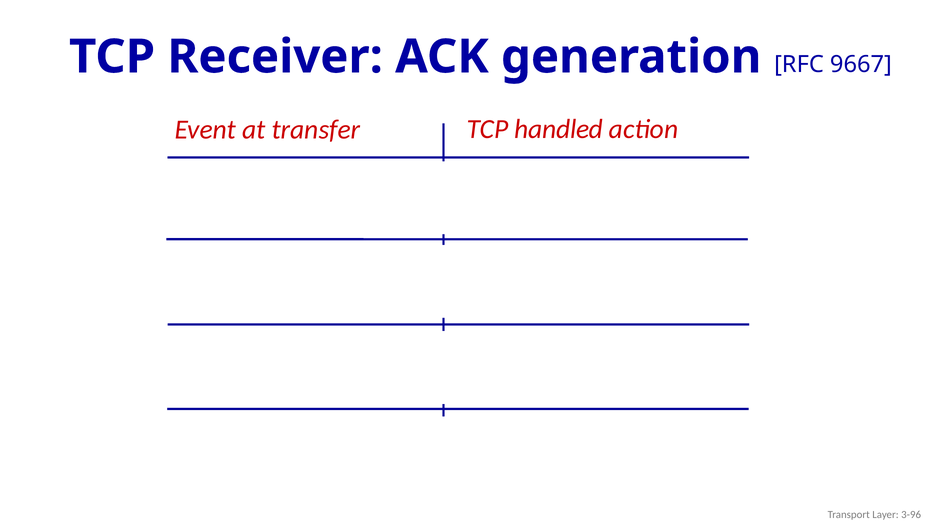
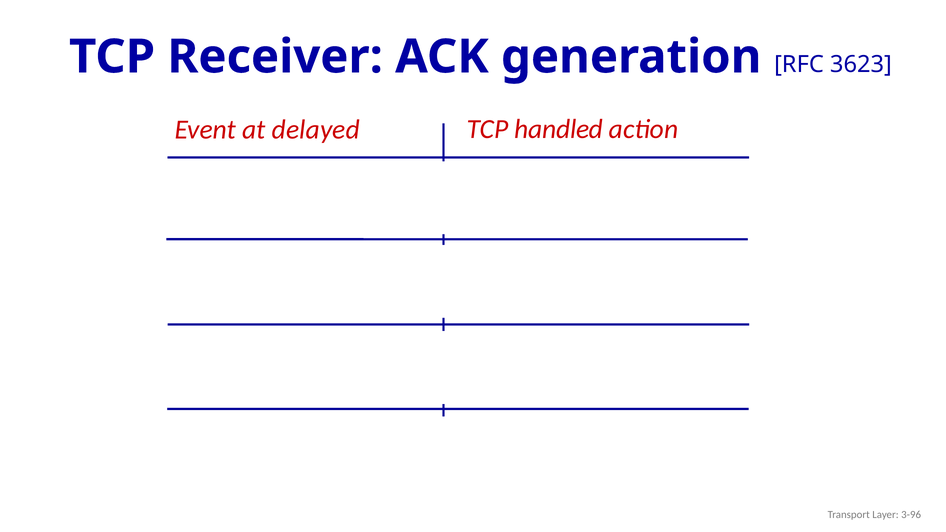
9667: 9667 -> 3623
at transfer: transfer -> delayed
